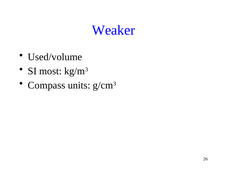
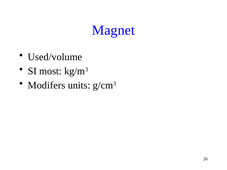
Weaker: Weaker -> Magnet
Compass: Compass -> Modifers
